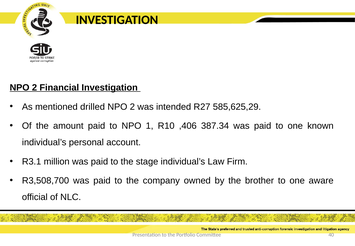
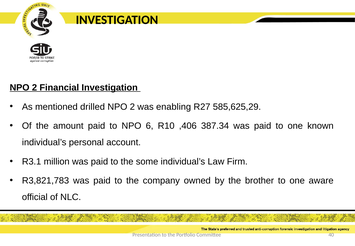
intended: intended -> enabling
1: 1 -> 6
stage: stage -> some
R3,508,700: R3,508,700 -> R3,821,783
